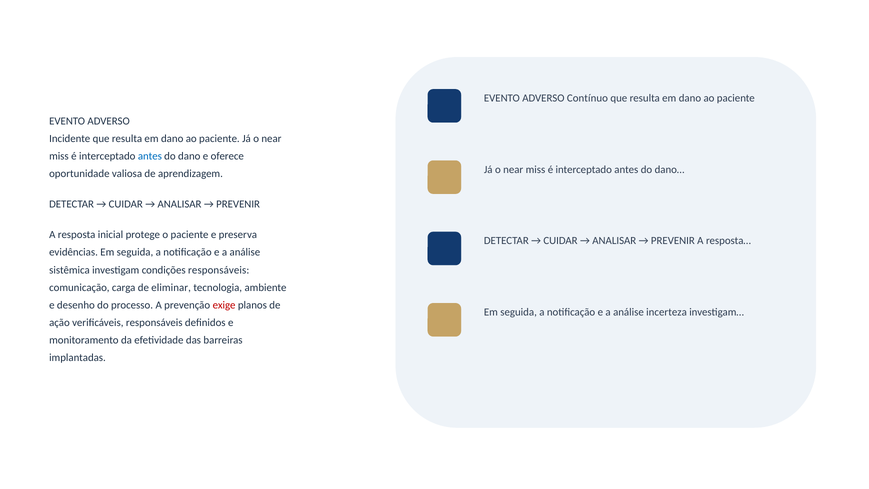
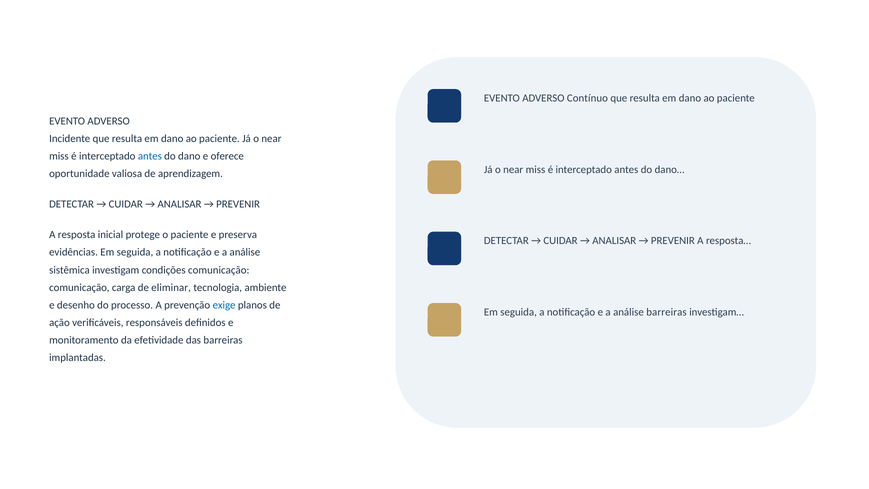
condições responsáveis: responsáveis -> comunicação
exige colour: red -> blue
análise incerteza: incerteza -> barreiras
